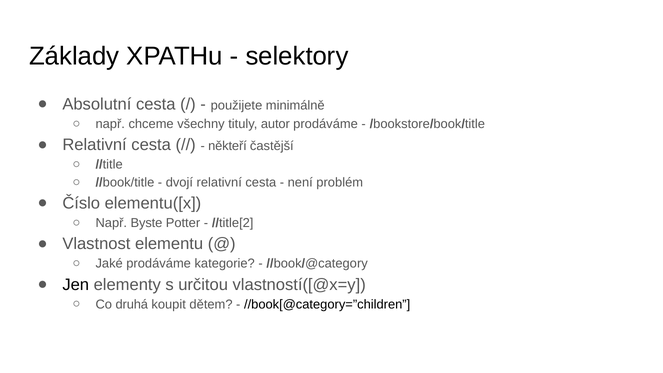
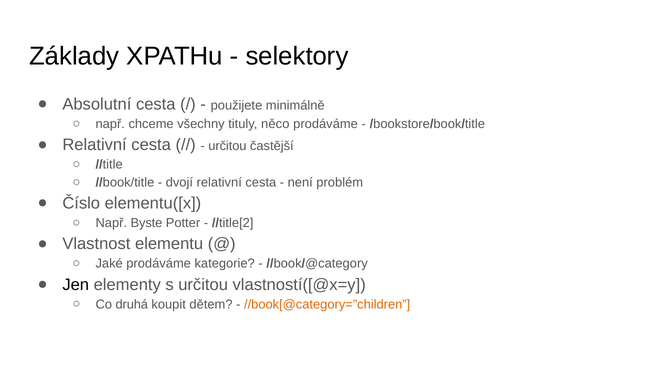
autor: autor -> něco
někteří at (227, 146): někteří -> určitou
//book[@category=”children colour: black -> orange
